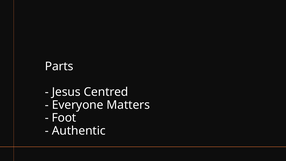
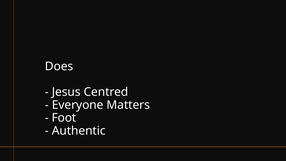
Parts: Parts -> Does
